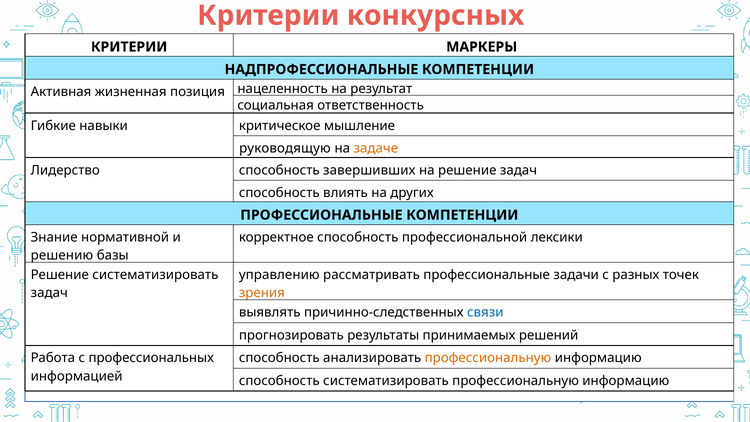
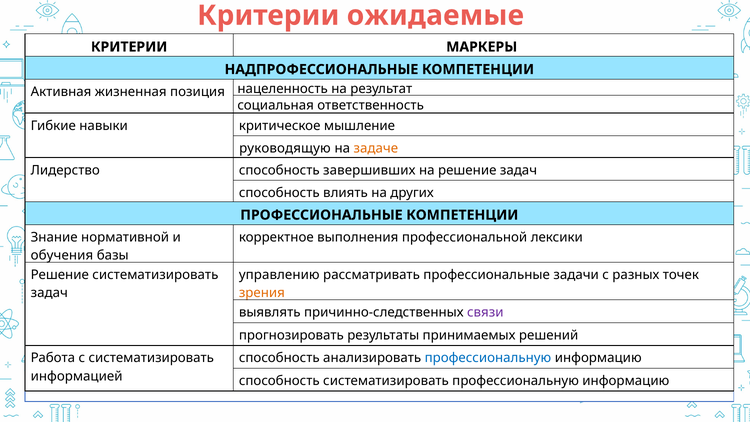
конкурсных: конкурсных -> ожидаемые
корректное способность: способность -> выполнения
решению: решению -> обучения
связи colour: blue -> purple
с профессиональных: профессиональных -> систематизировать
профессиональную at (488, 358) colour: orange -> blue
